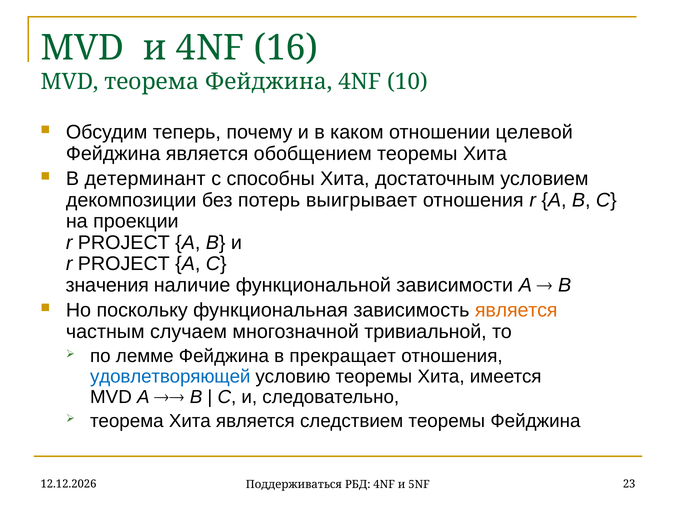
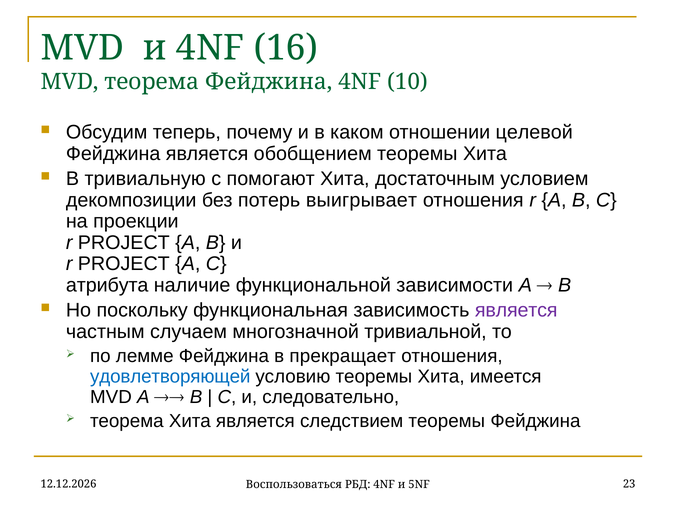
детерминант: детерминант -> тривиальную
способны: способны -> помогают
значения: значения -> атрибута
является at (516, 310) colour: orange -> purple
Поддерживаться: Поддерживаться -> Воспользоваться
